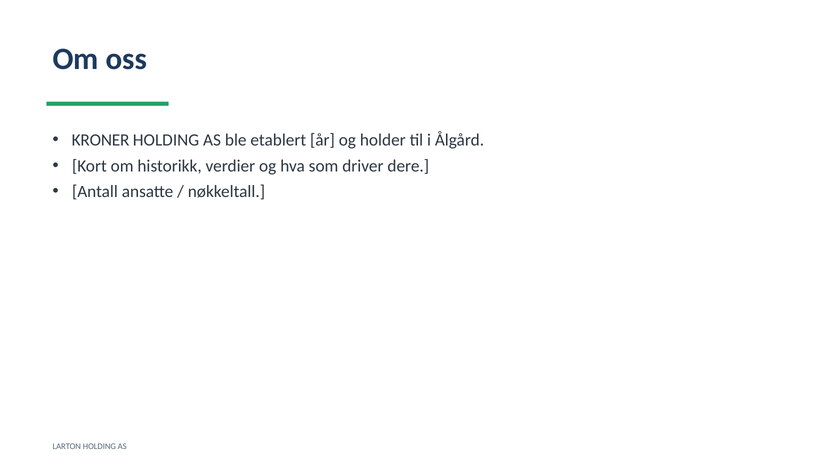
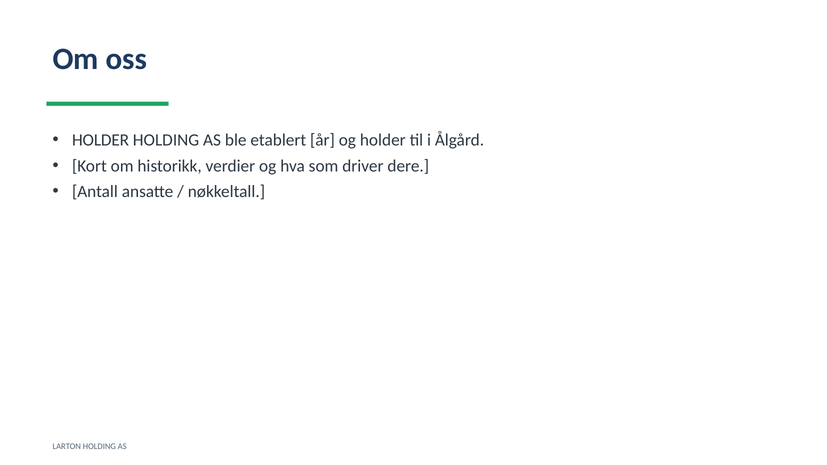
KRONER at (101, 140): KRONER -> HOLDER
